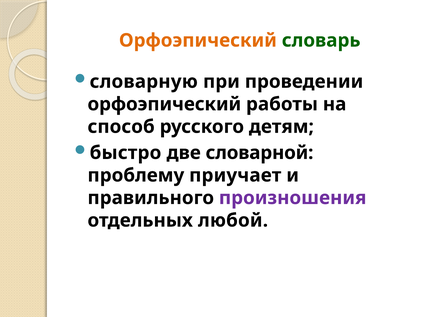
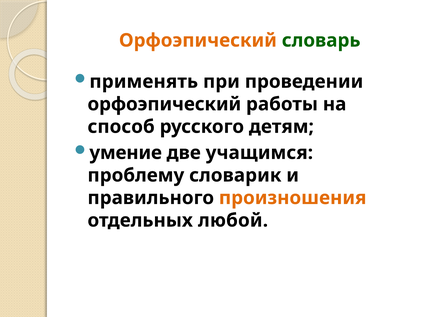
словарную: словарную -> применять
быстро: быстро -> умение
словарной: словарной -> учащимся
приучает: приучает -> словарик
произношения colour: purple -> orange
